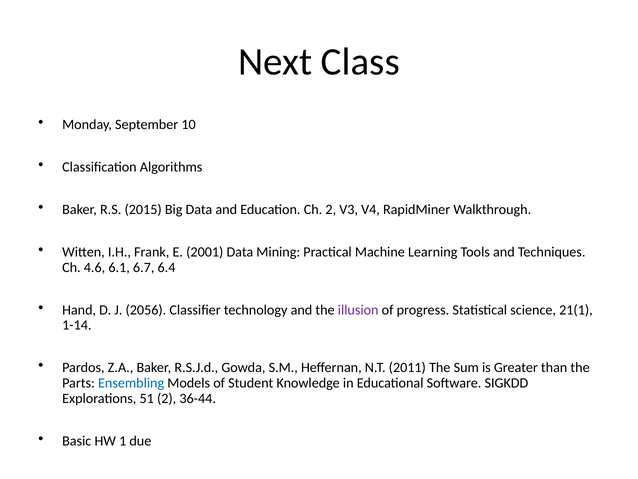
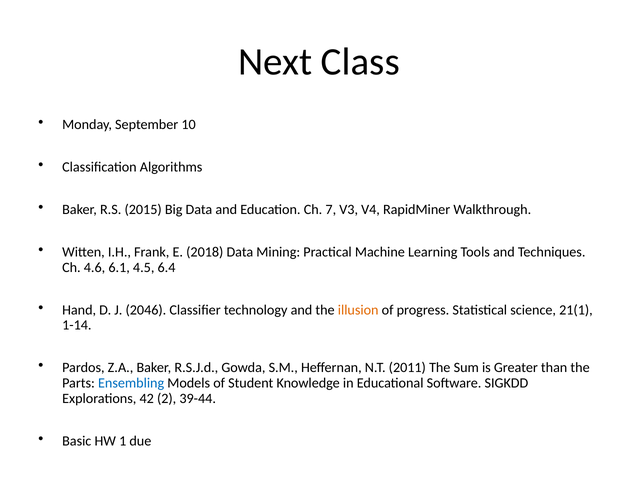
Ch 2: 2 -> 7
2001: 2001 -> 2018
6.7: 6.7 -> 4.5
2056: 2056 -> 2046
illusion colour: purple -> orange
51: 51 -> 42
36-44: 36-44 -> 39-44
